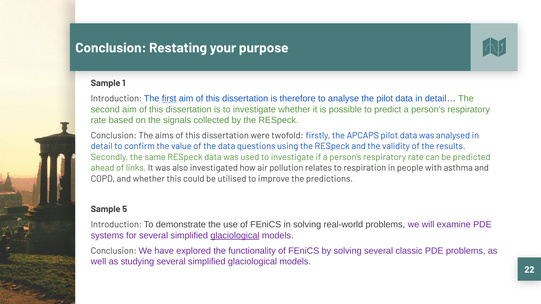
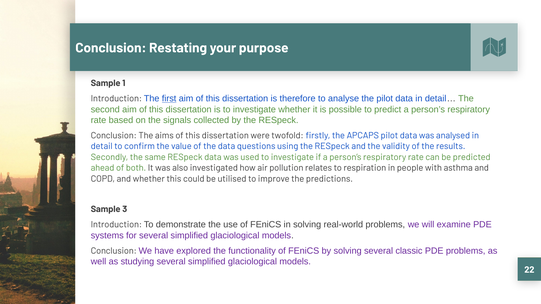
links: links -> both
5: 5 -> 3
glaciological at (235, 236) underline: present -> none
